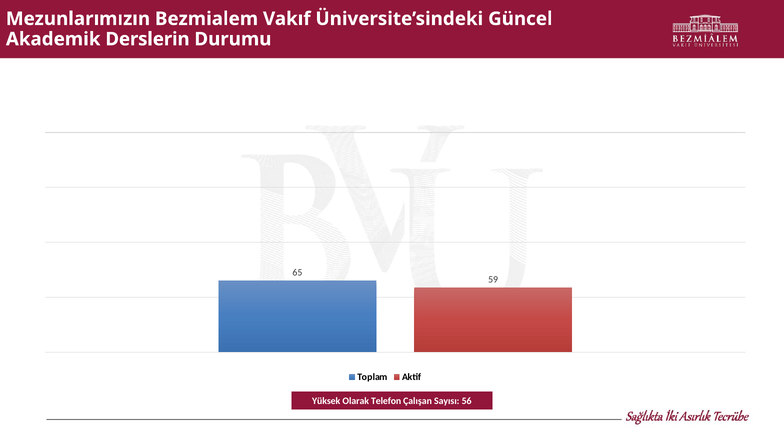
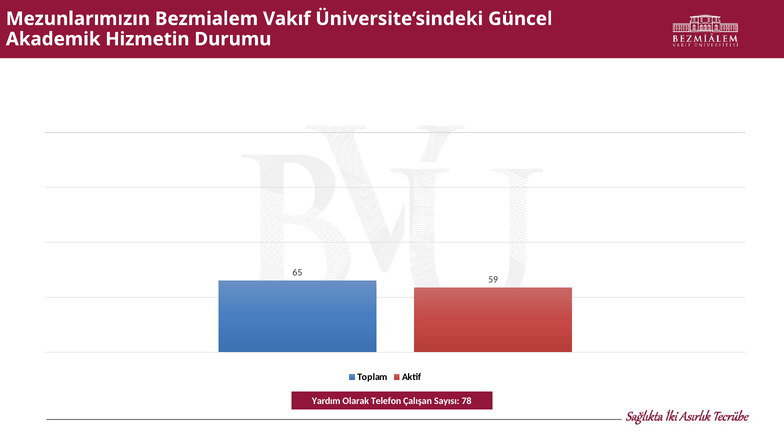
Derslerin: Derslerin -> Hizmetin
Yüksek: Yüksek -> Yardım
56: 56 -> 78
